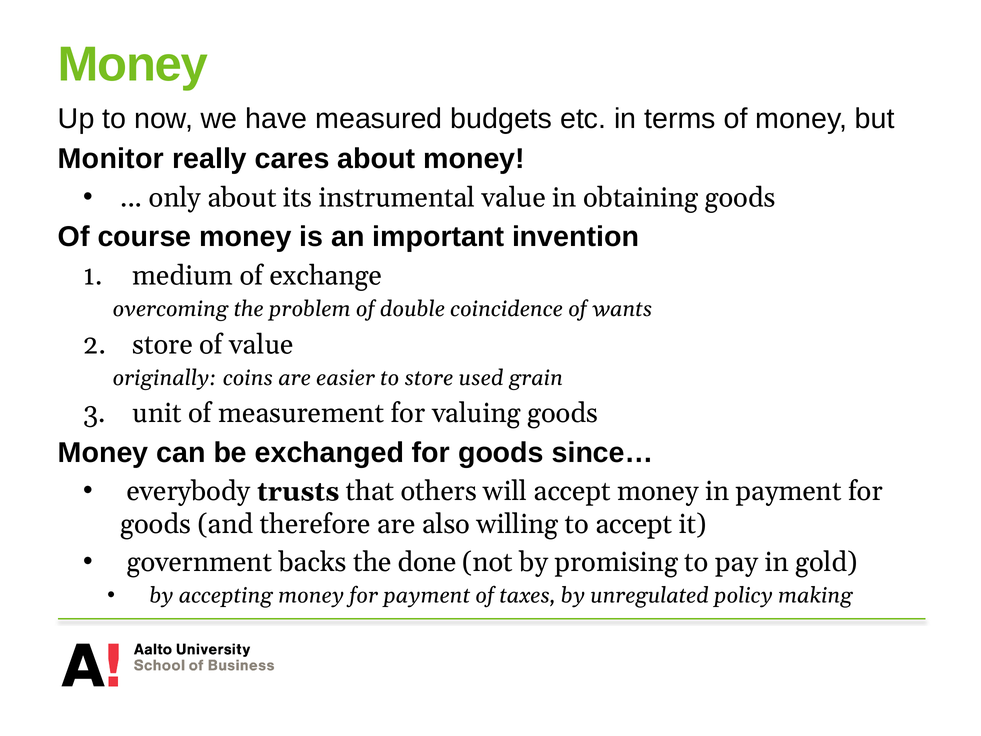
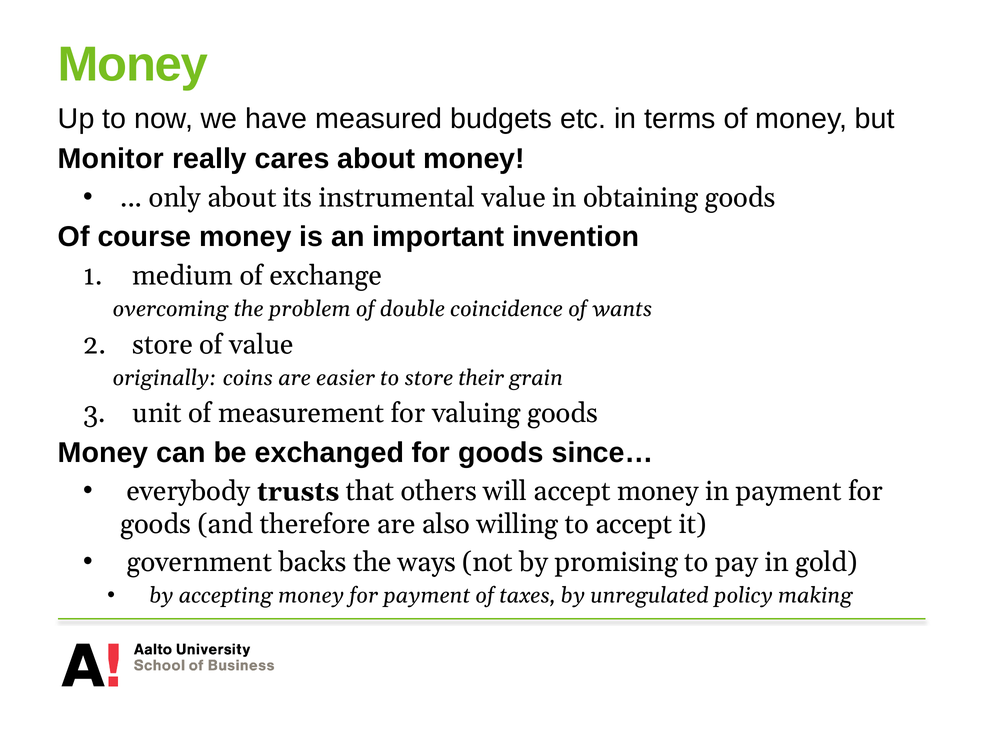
used: used -> their
done: done -> ways
